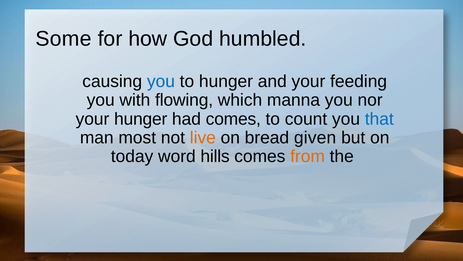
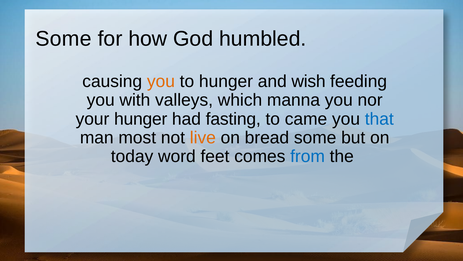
you at (161, 81) colour: blue -> orange
and your: your -> wish
flowing: flowing -> valleys
had comes: comes -> fasting
count: count -> came
bread given: given -> some
hills: hills -> feet
from colour: orange -> blue
